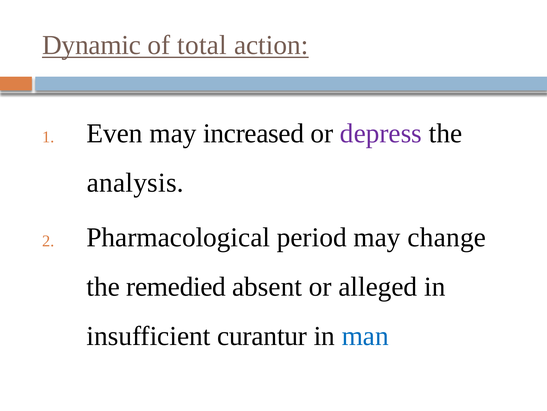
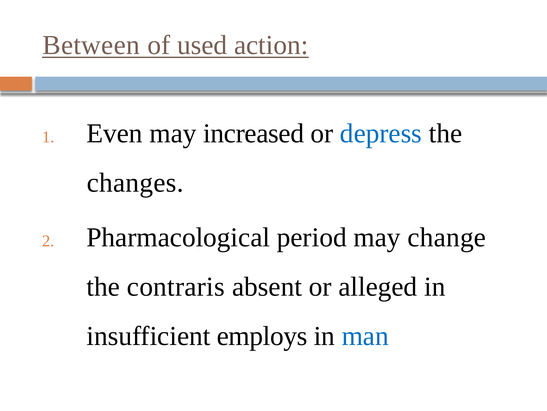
Dynamic: Dynamic -> Between
total: total -> used
depress colour: purple -> blue
analysis: analysis -> changes
remedied: remedied -> contraris
curantur: curantur -> employs
